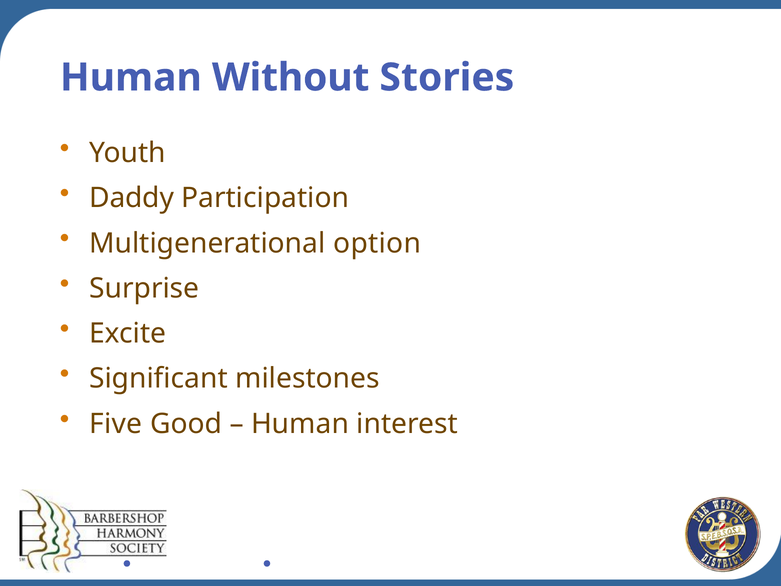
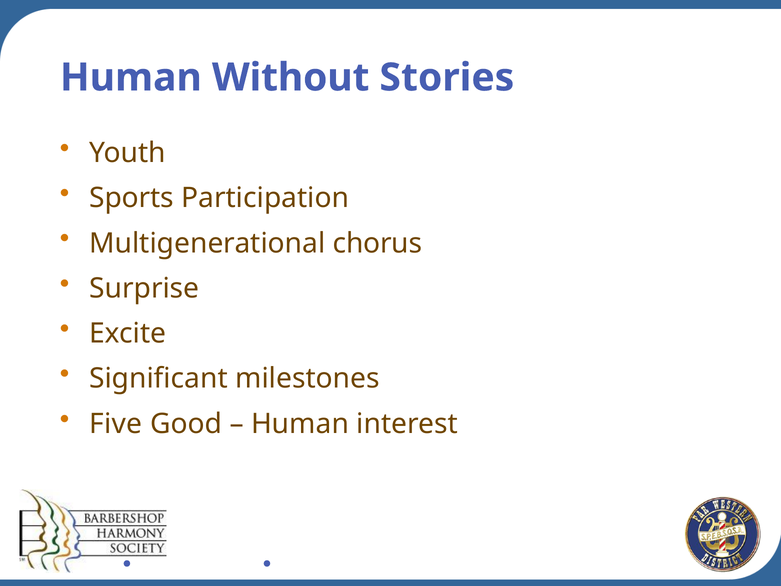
Daddy: Daddy -> Sports
option: option -> chorus
